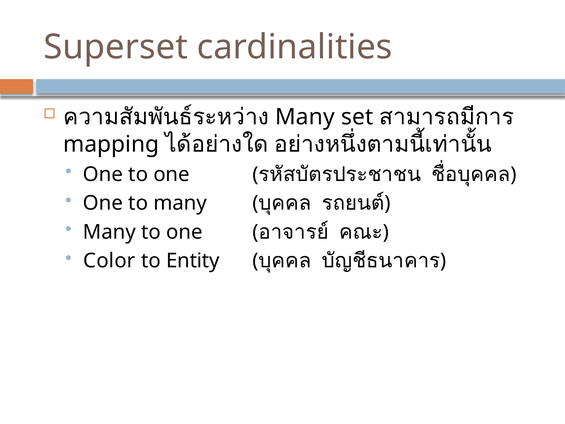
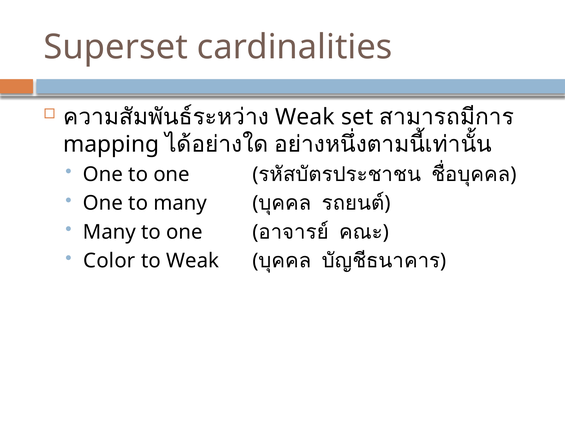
Many at (305, 117): Many -> Weak
to Entity: Entity -> Weak
